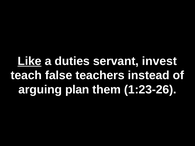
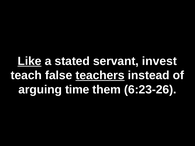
duties: duties -> stated
teachers underline: none -> present
plan: plan -> time
1:23-26: 1:23-26 -> 6:23-26
